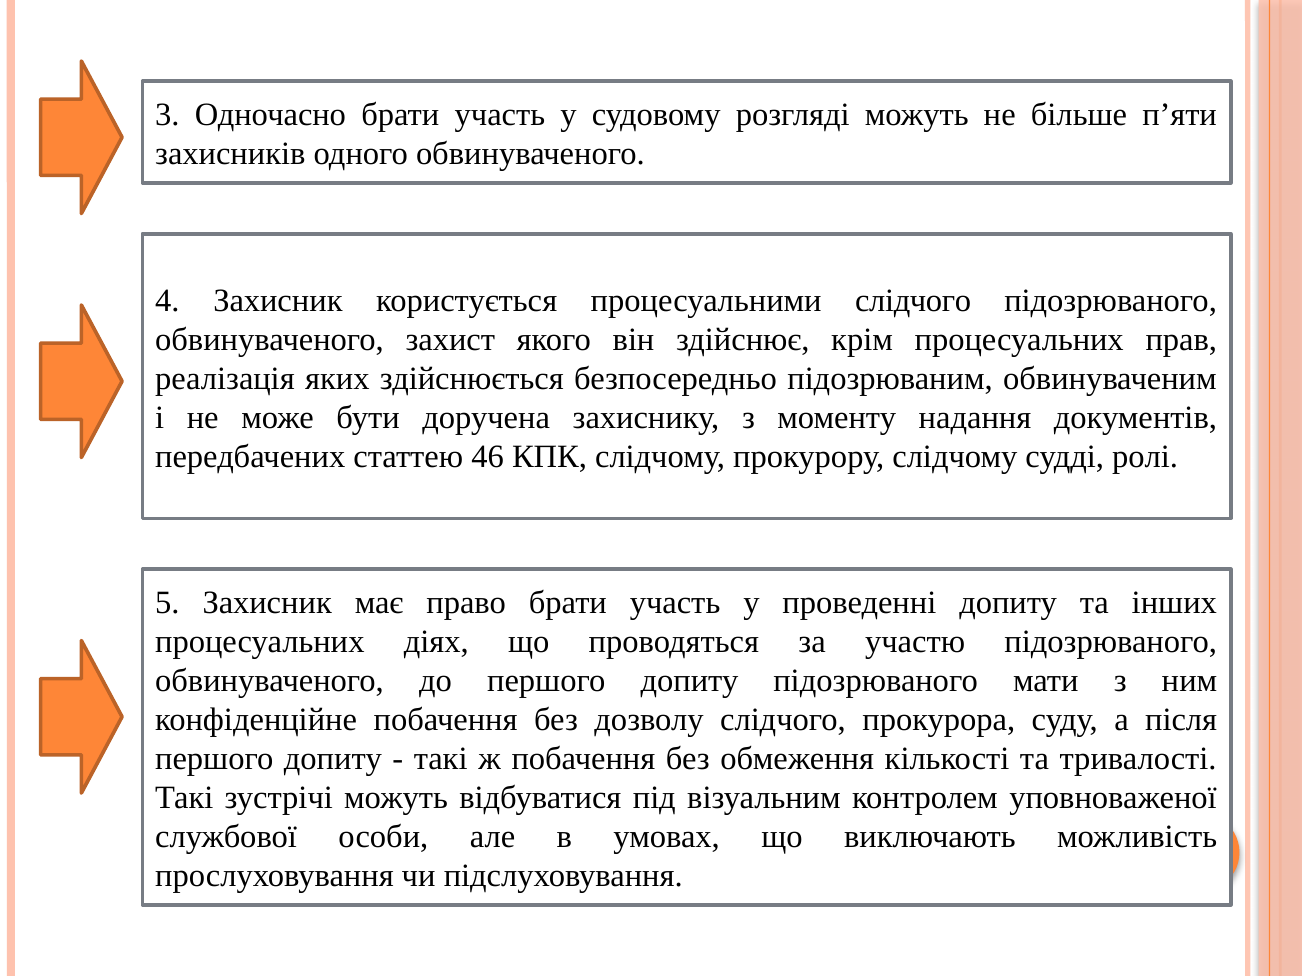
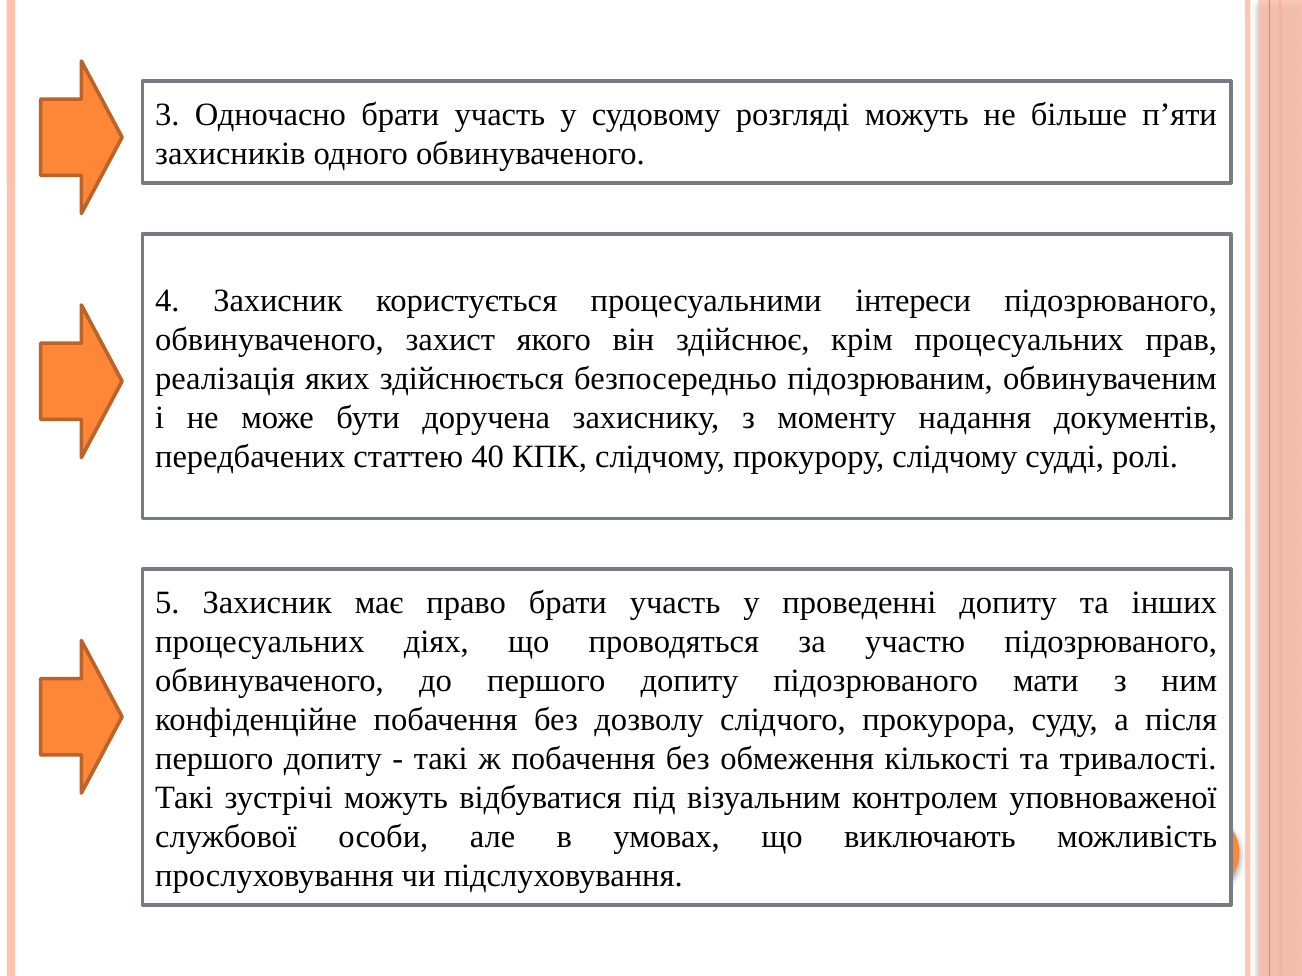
процесуальними слідчого: слідчого -> інтереси
46: 46 -> 40
